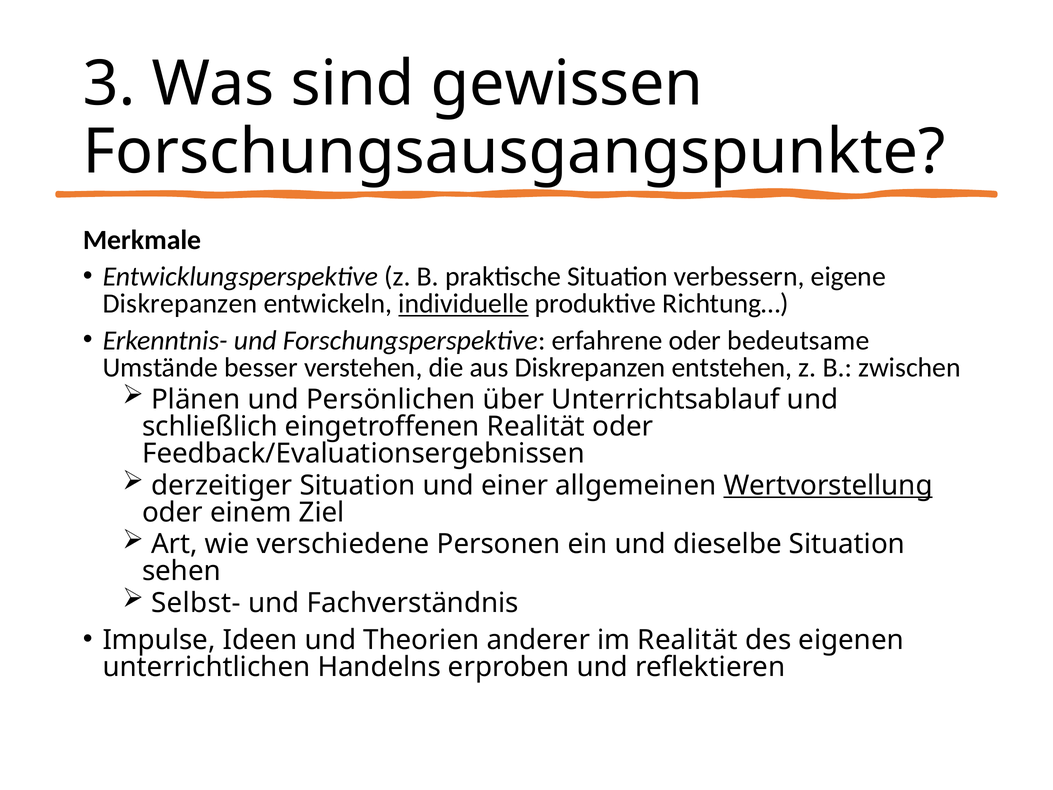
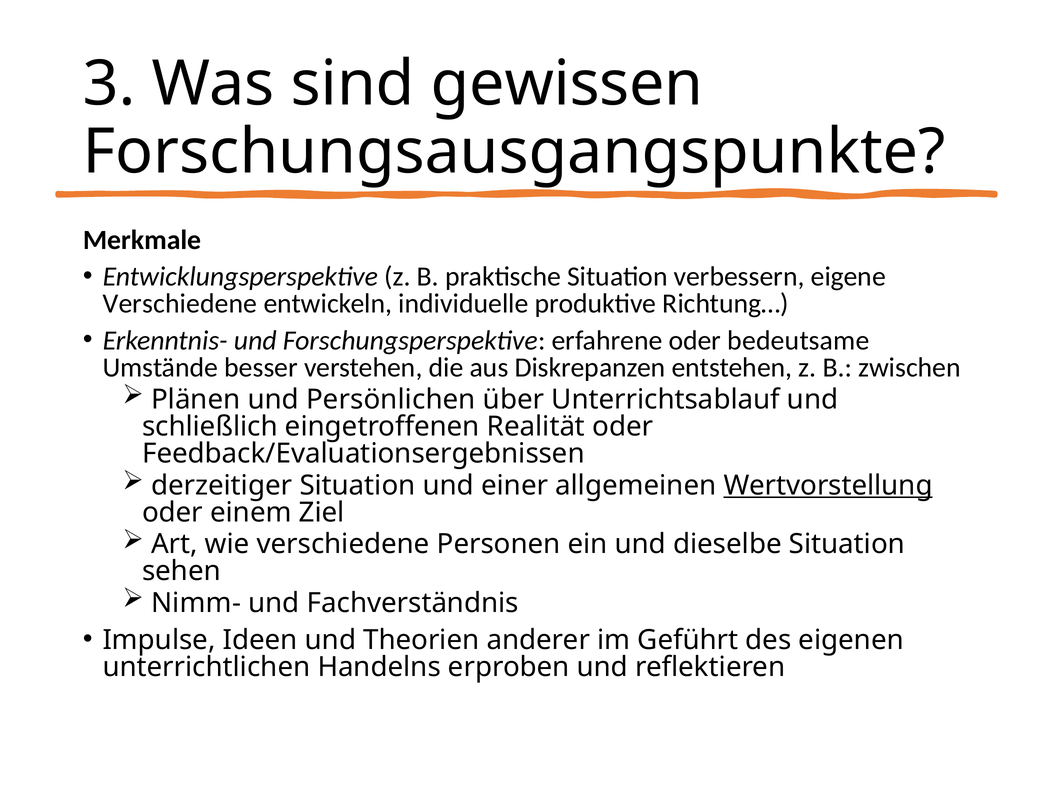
Diskrepanzen at (180, 304): Diskrepanzen -> Verschiedene
individuelle underline: present -> none
Selbst-: Selbst- -> Nimm-
im Realität: Realität -> Geführt
